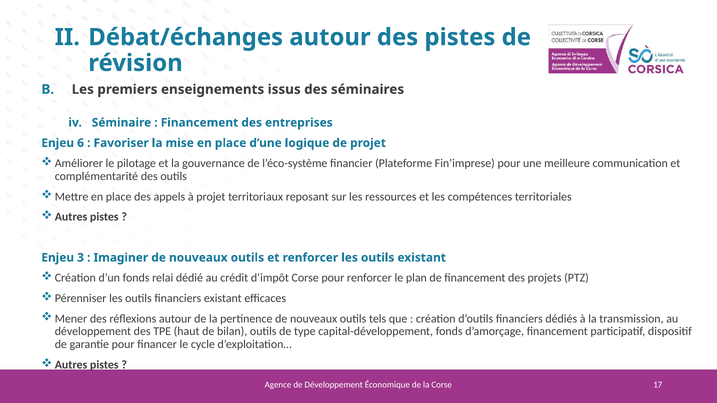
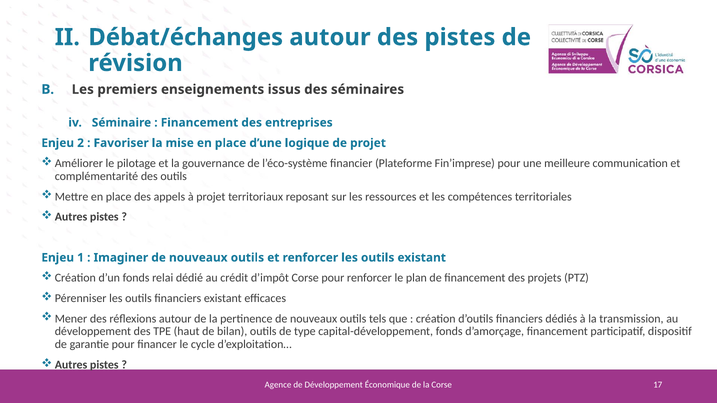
6: 6 -> 2
3: 3 -> 1
